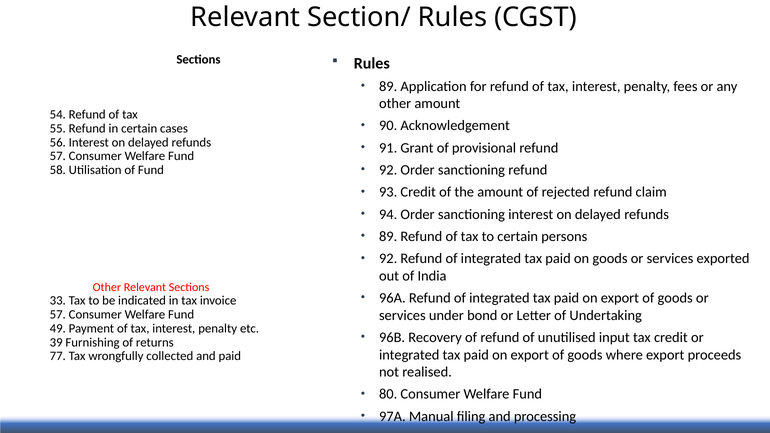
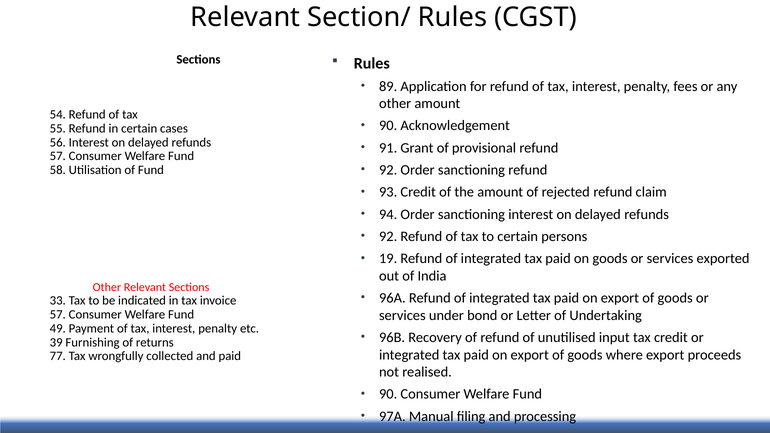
89 at (388, 236): 89 -> 92
92 at (388, 259): 92 -> 19
80 at (388, 394): 80 -> 90
